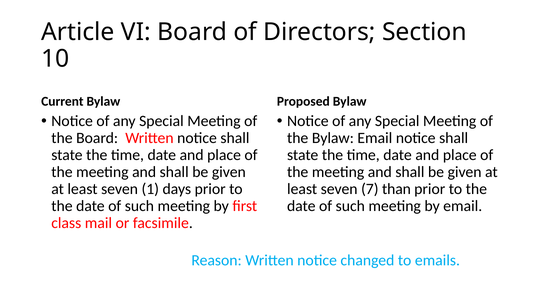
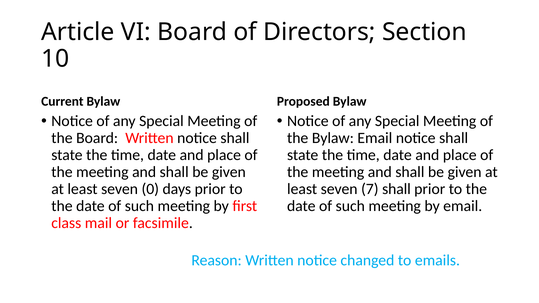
1: 1 -> 0
7 than: than -> shall
